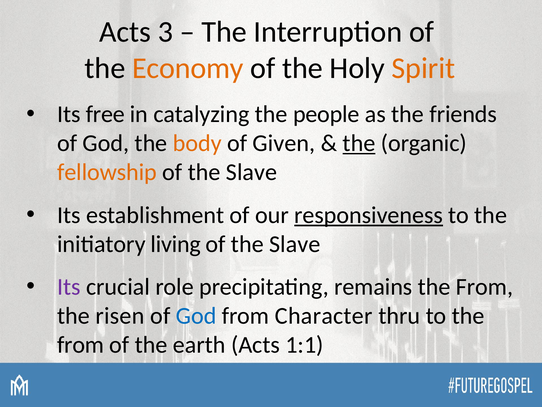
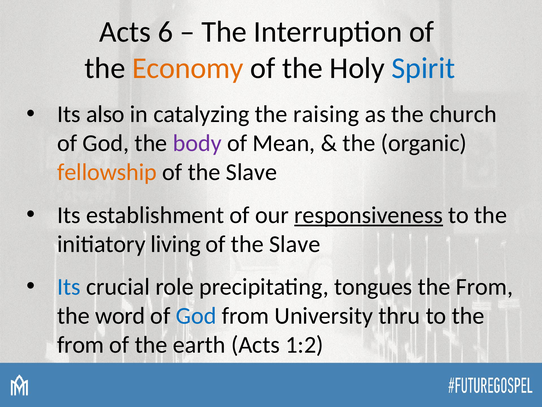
3: 3 -> 6
Spirit colour: orange -> blue
free: free -> also
people: people -> raising
friends: friends -> church
body colour: orange -> purple
Given: Given -> Mean
the at (359, 143) underline: present -> none
Its at (69, 287) colour: purple -> blue
remains: remains -> tongues
risen: risen -> word
Character: Character -> University
1:1: 1:1 -> 1:2
